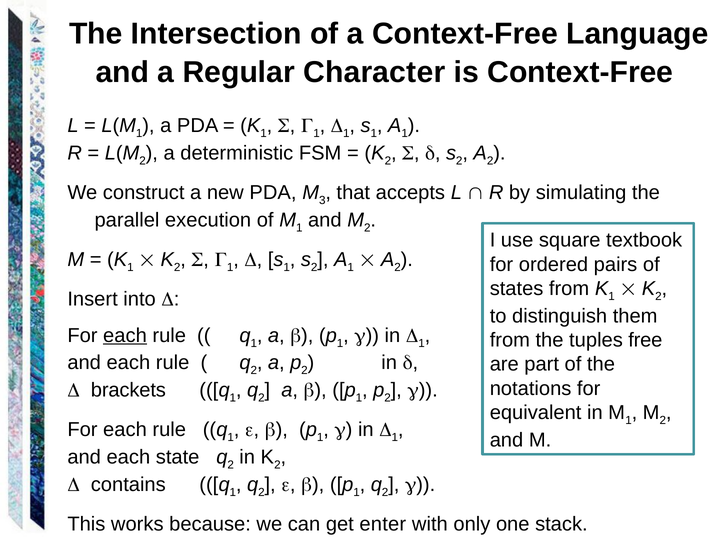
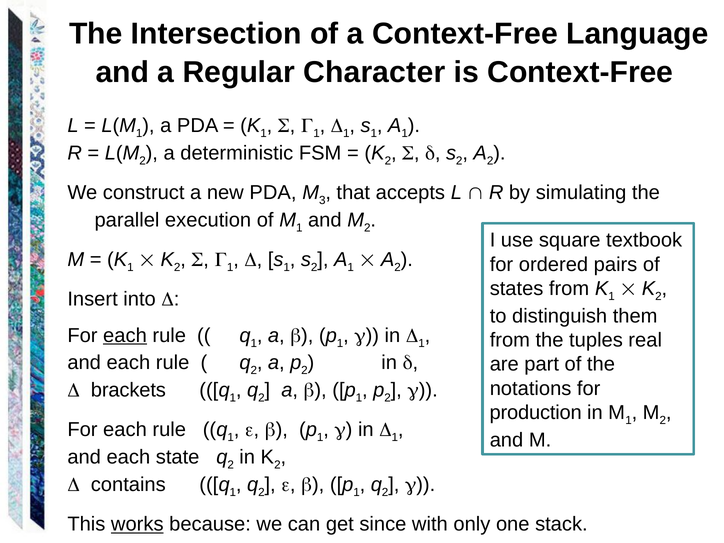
free: free -> real
equivalent: equivalent -> production
works underline: none -> present
enter: enter -> since
